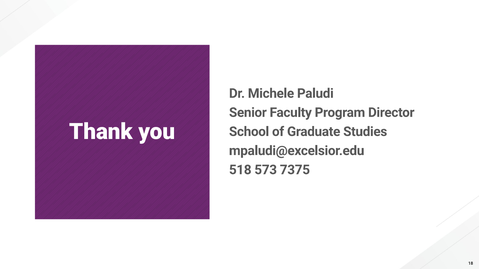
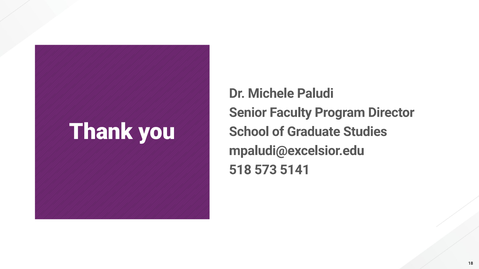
7375: 7375 -> 5141
